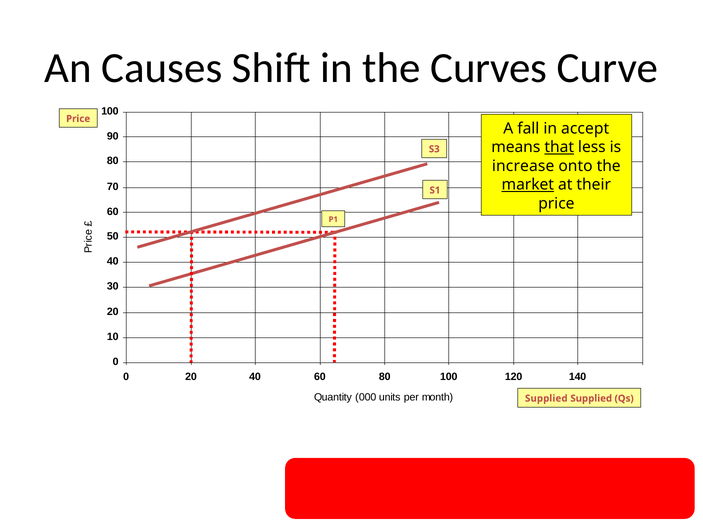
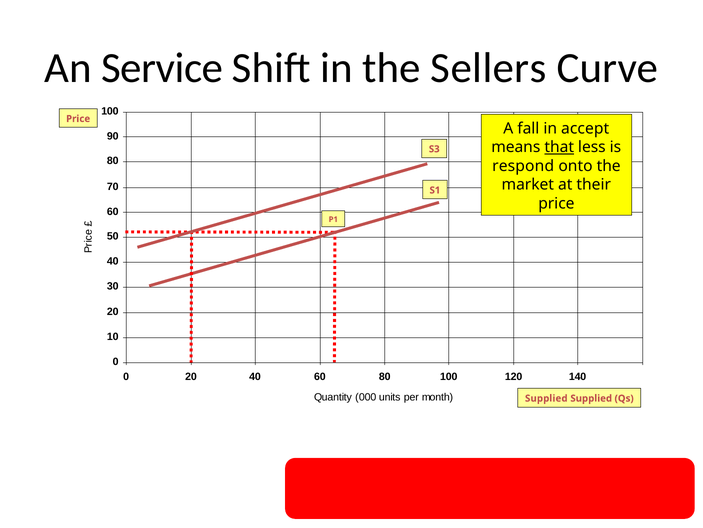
Causes: Causes -> Service
Curves: Curves -> Sellers
increase: increase -> respond
market underline: present -> none
